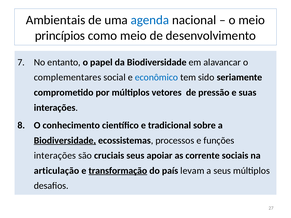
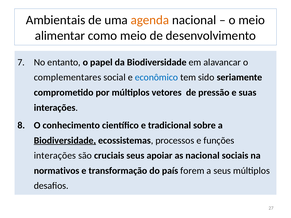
agenda colour: blue -> orange
princípios: princípios -> alimentar
as corrente: corrente -> nacional
articulação: articulação -> normativos
transformação underline: present -> none
levam: levam -> forem
